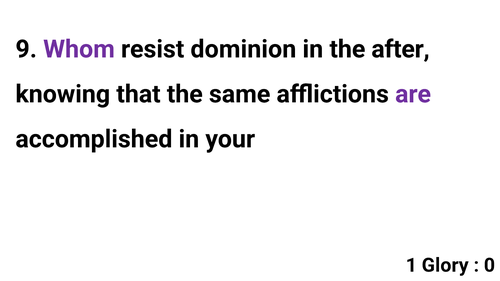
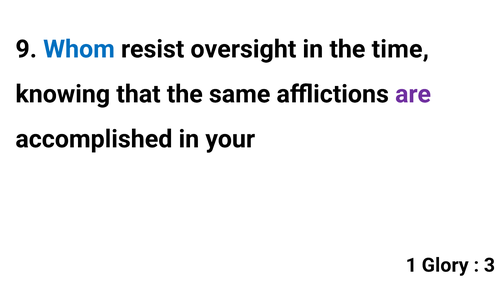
Whom colour: purple -> blue
dominion: dominion -> oversight
after: after -> time
0: 0 -> 3
